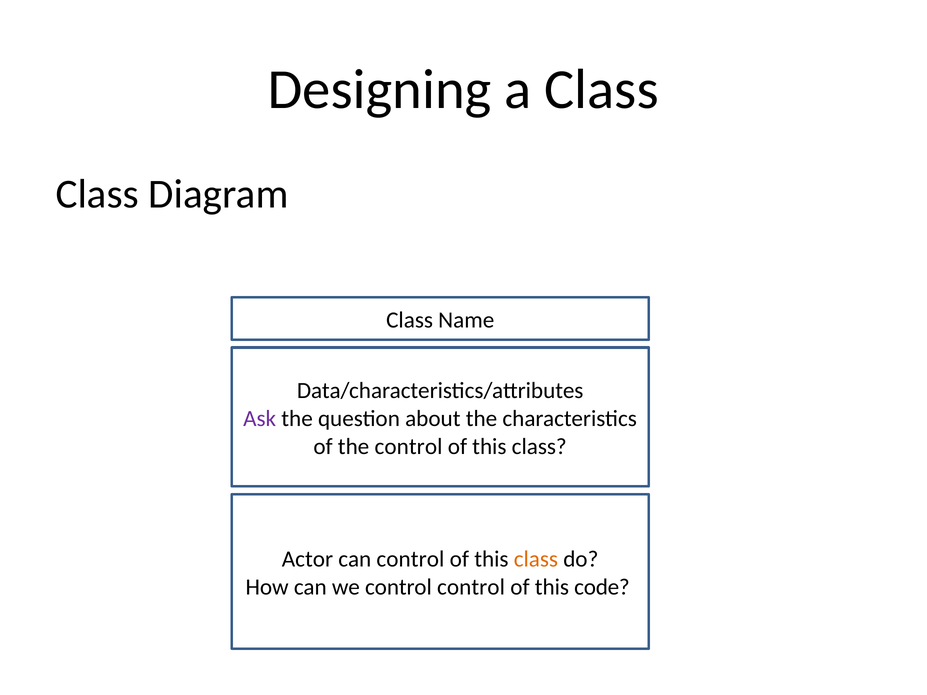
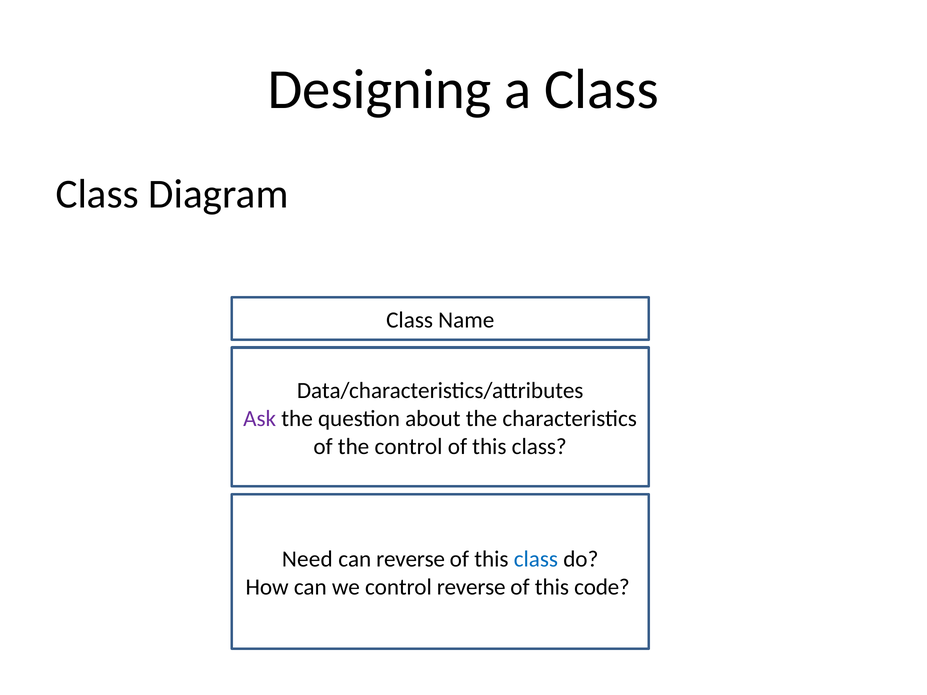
Actor: Actor -> Need
can control: control -> reverse
class at (536, 559) colour: orange -> blue
control control: control -> reverse
